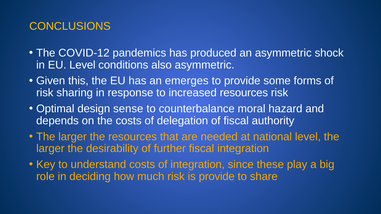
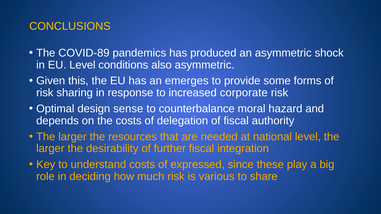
COVID-12: COVID-12 -> COVID-89
increased resources: resources -> corporate
of integration: integration -> expressed
is provide: provide -> various
